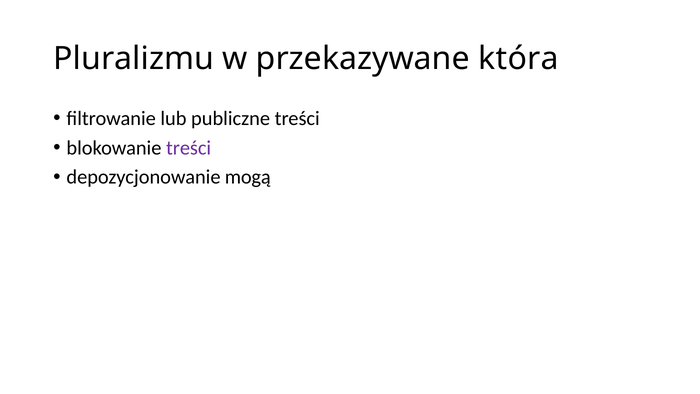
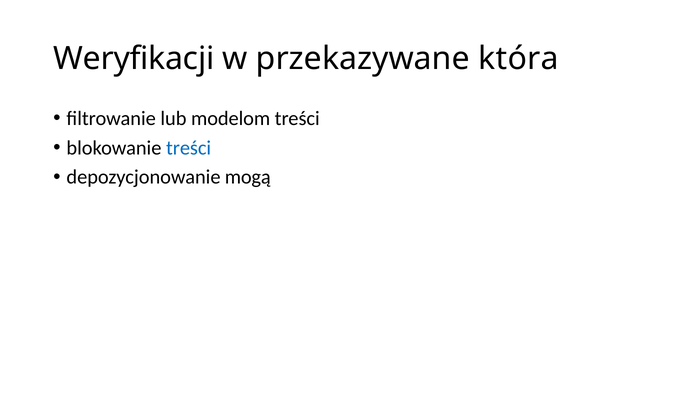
Pluralizmu: Pluralizmu -> Weryfikacji
publiczne: publiczne -> modelom
treści at (189, 148) colour: purple -> blue
